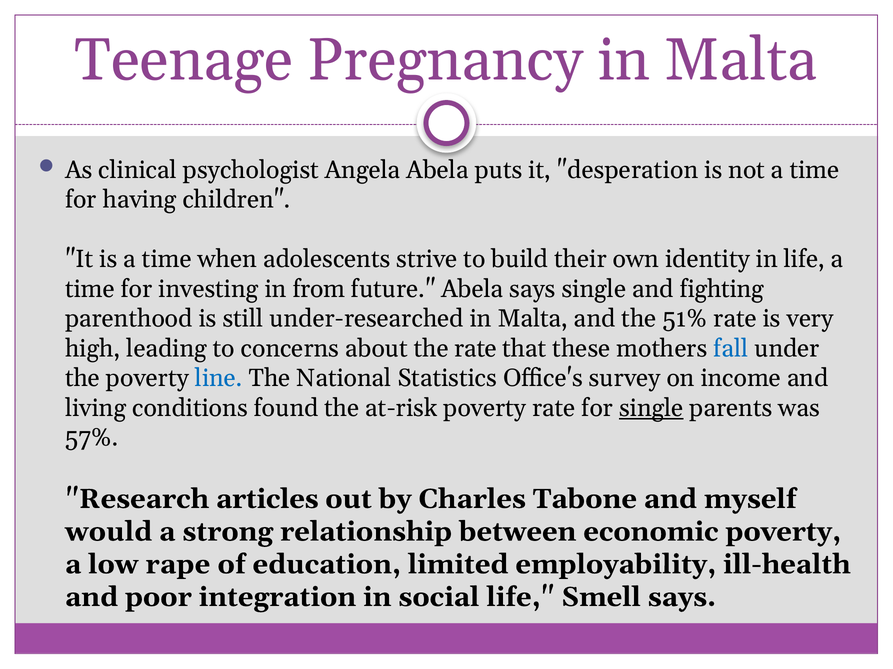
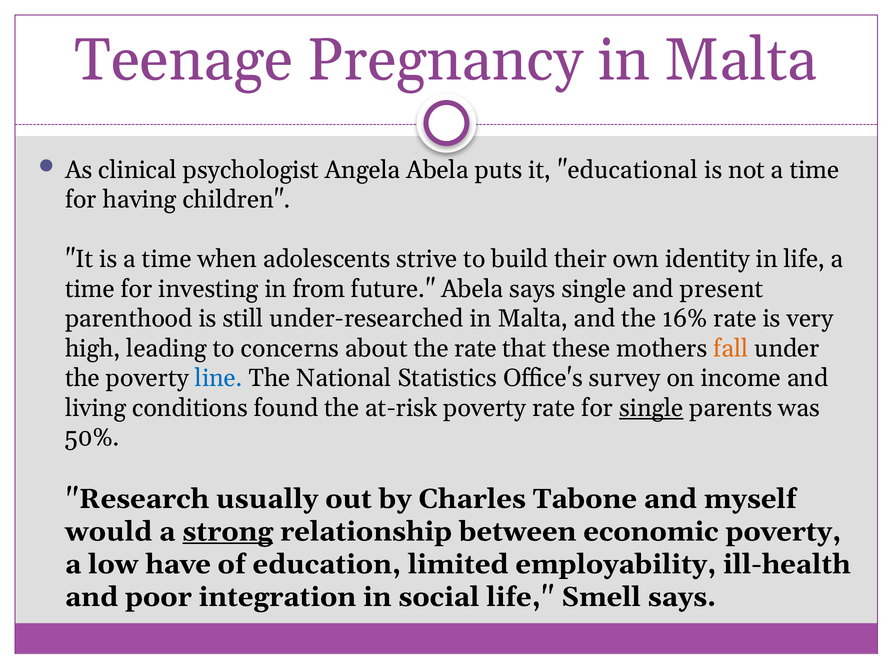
desperation: desperation -> educational
fighting: fighting -> present
51%: 51% -> 16%
fall colour: blue -> orange
57%: 57% -> 50%
articles: articles -> usually
strong underline: none -> present
rape: rape -> have
